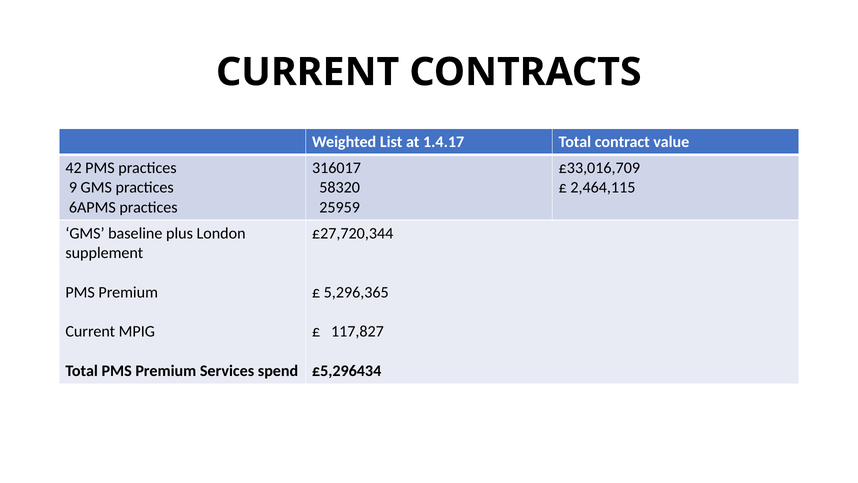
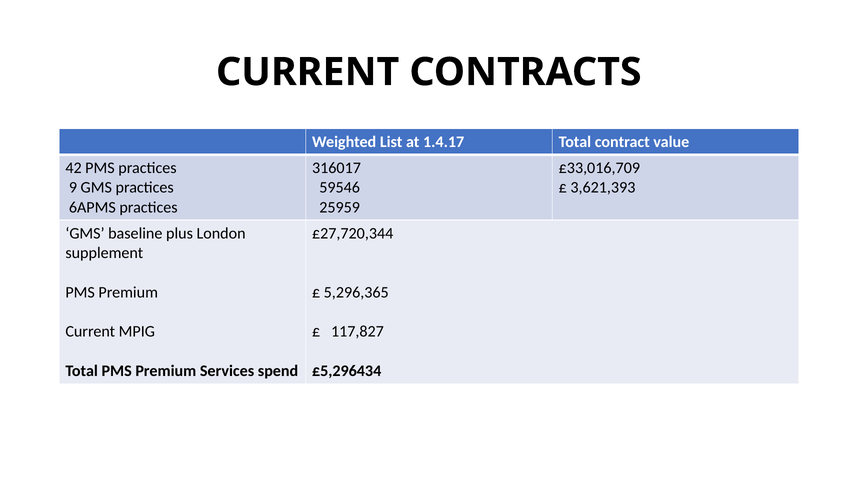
58320: 58320 -> 59546
2,464,115: 2,464,115 -> 3,621,393
